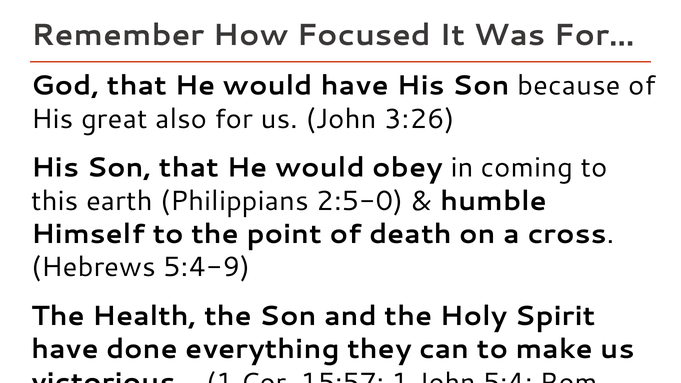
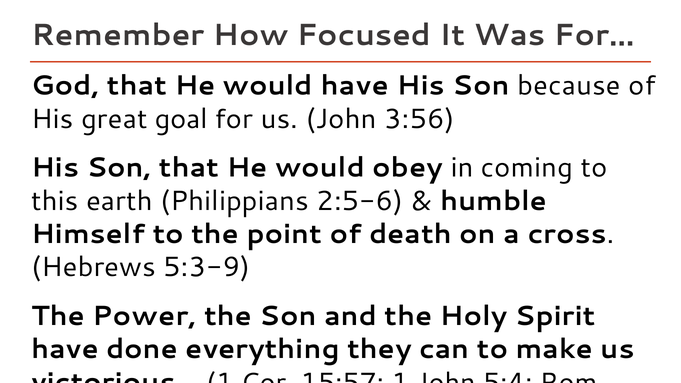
also: also -> goal
3:26: 3:26 -> 3:56
2:5-0: 2:5-0 -> 2:5-6
5:4-9: 5:4-9 -> 5:3-9
Health: Health -> Power
